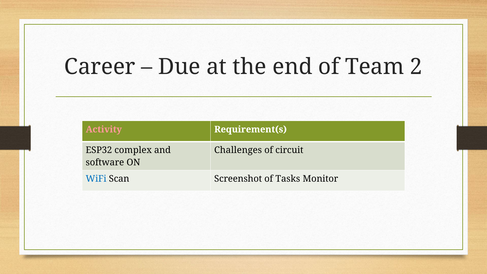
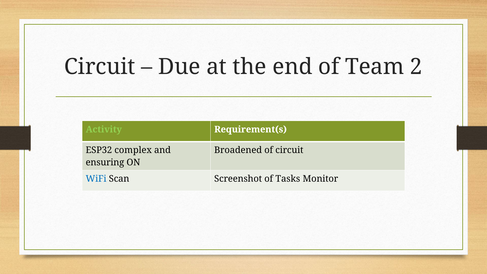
Career at (100, 67): Career -> Circuit
Activity colour: pink -> light green
Challenges: Challenges -> Broadened
software: software -> ensuring
